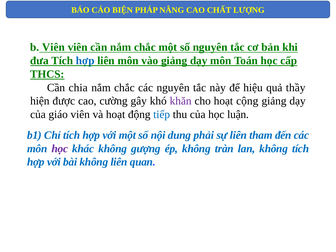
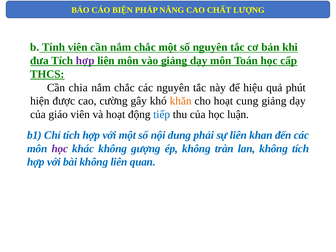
b Viên: Viên -> Tính
hợp at (85, 61) colour: blue -> purple
thầy: thầy -> phút
khăn colour: purple -> orange
cộng: cộng -> cung
tham: tham -> khan
